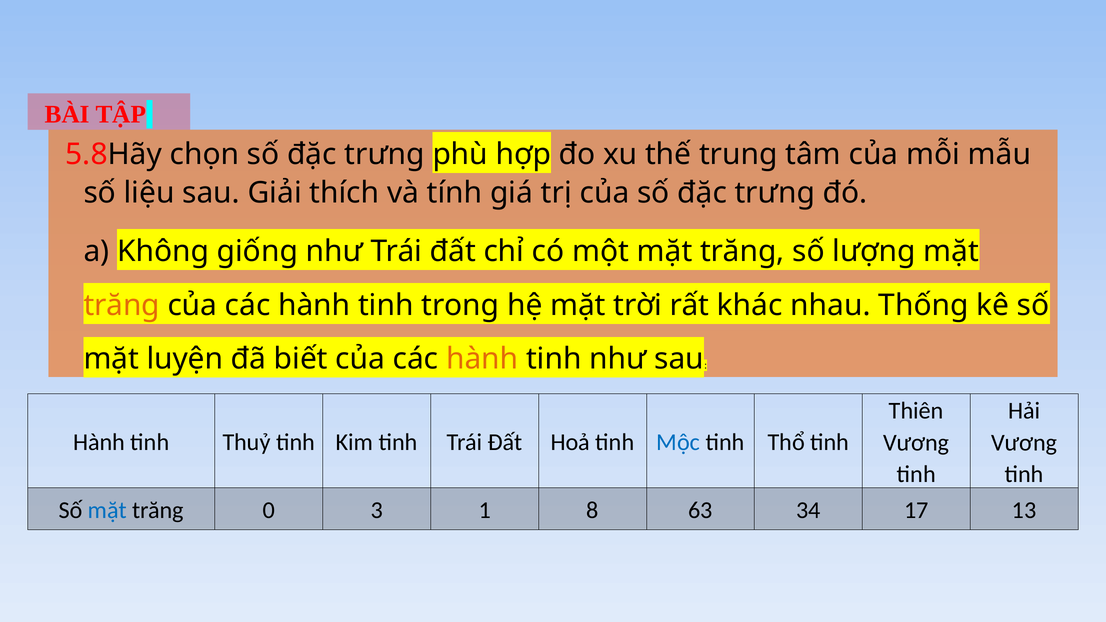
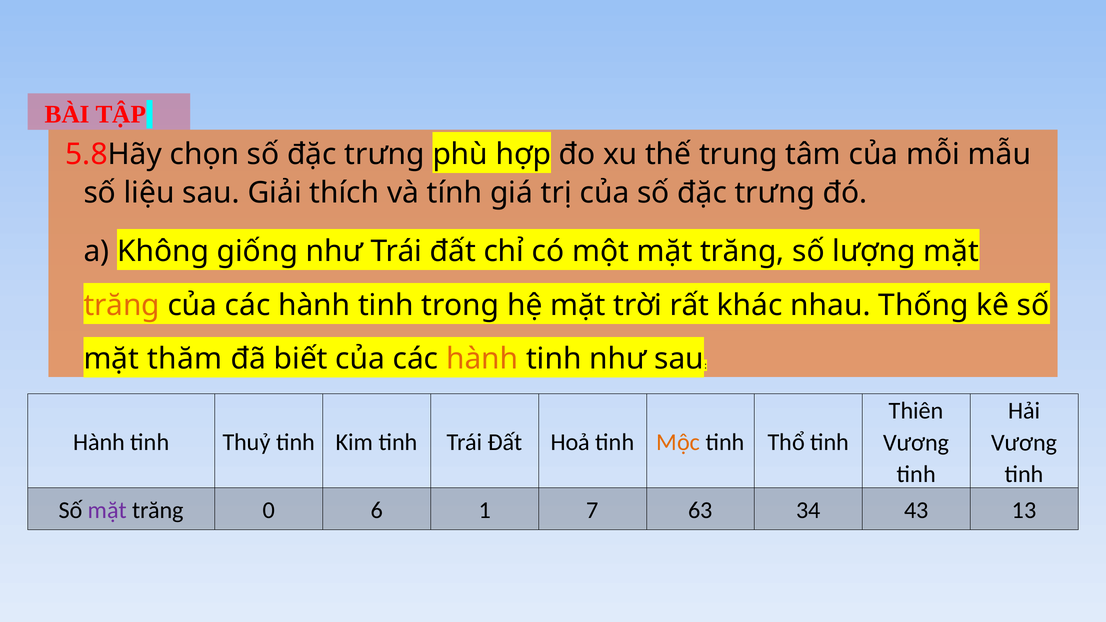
luyện: luyện -> thăm
Mộc colour: blue -> orange
mặt at (107, 510) colour: blue -> purple
3: 3 -> 6
8: 8 -> 7
17: 17 -> 43
